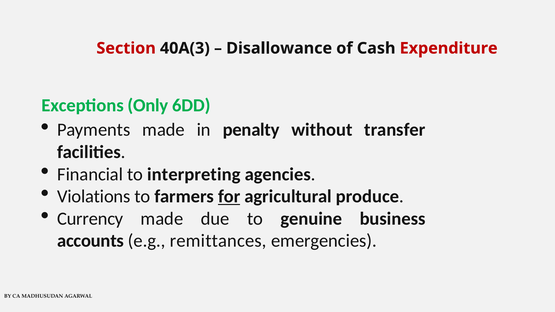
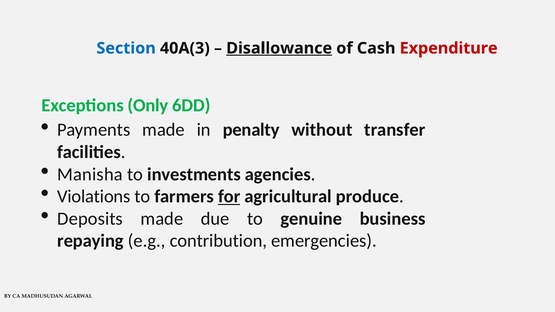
Section colour: red -> blue
Disallowance underline: none -> present
Financial: Financial -> Manisha
interpreting: interpreting -> investments
Currency: Currency -> Deposits
accounts: accounts -> repaying
remittances: remittances -> contribution
